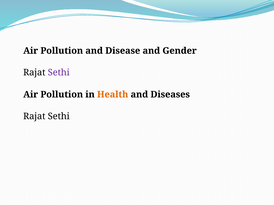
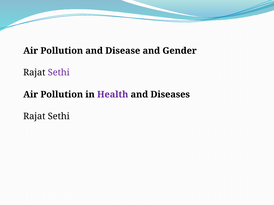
Health colour: orange -> purple
